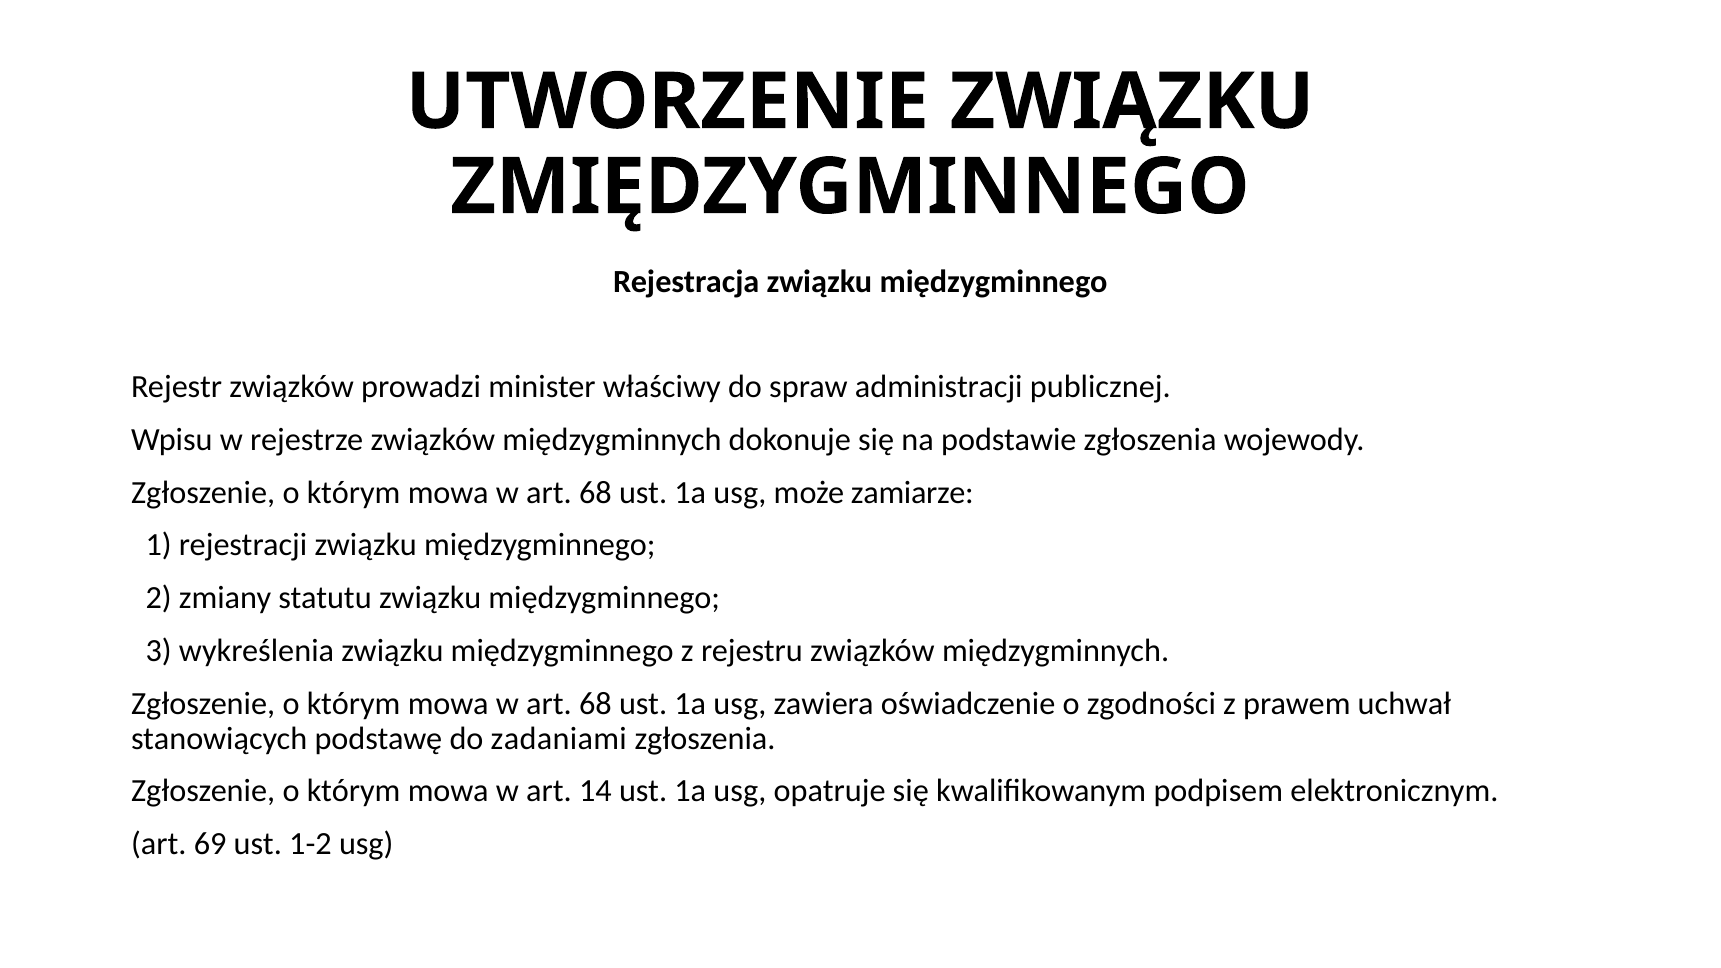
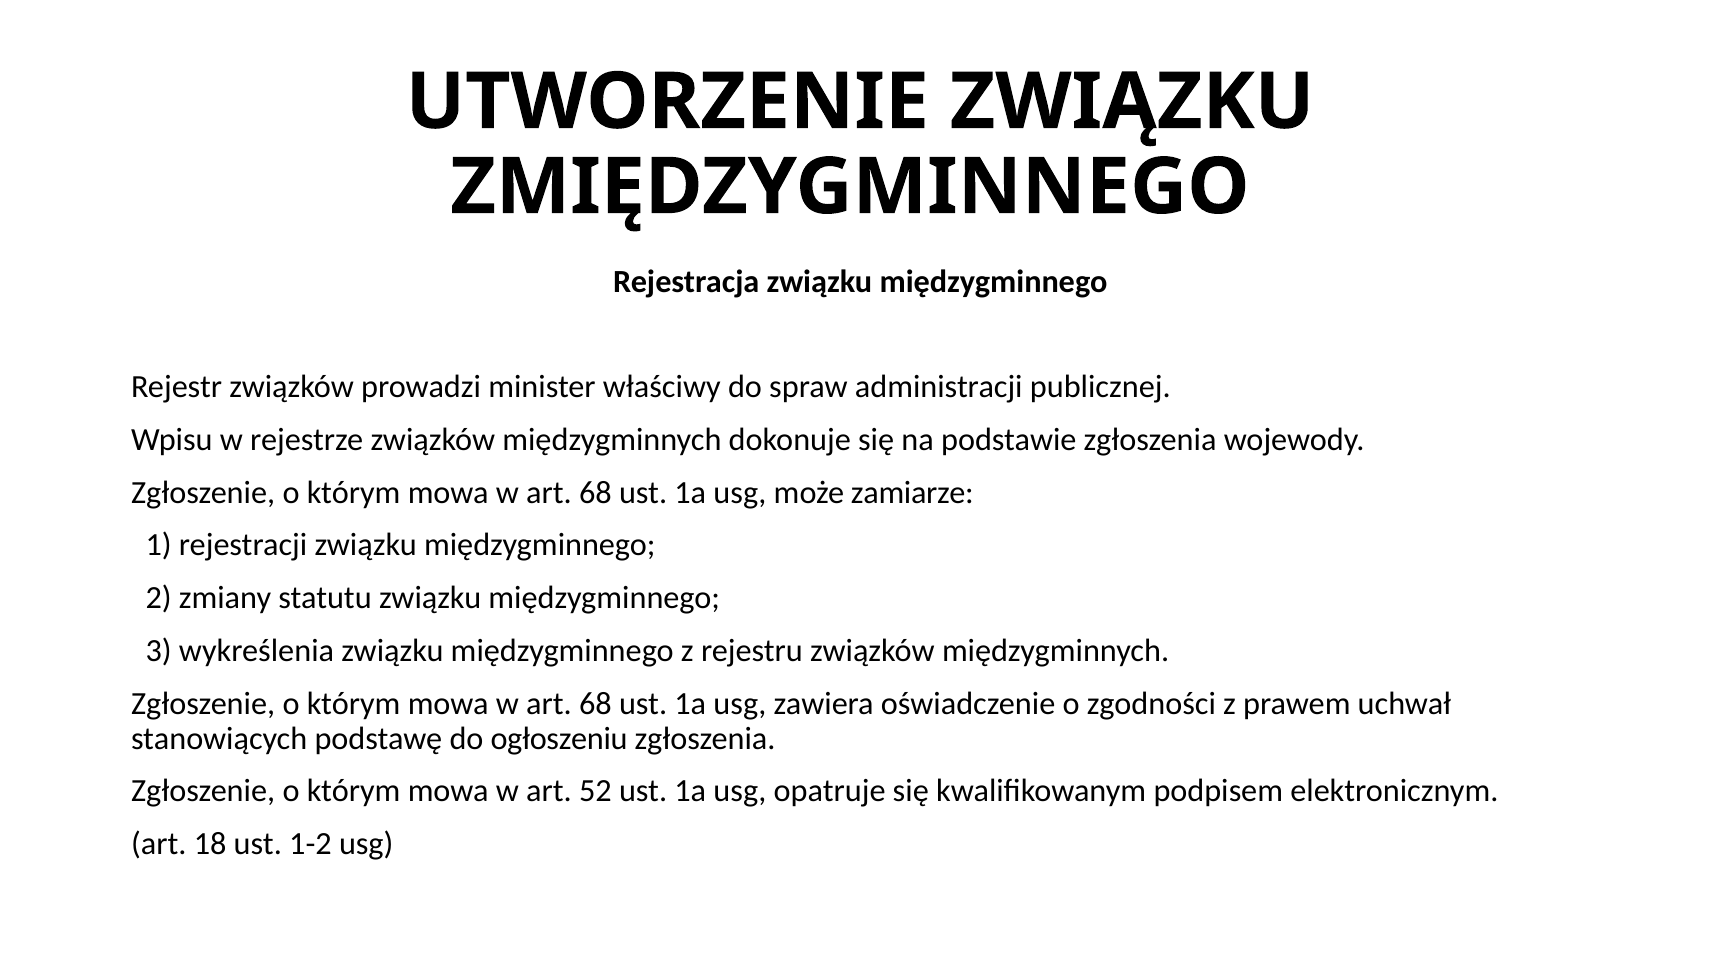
zadaniami: zadaniami -> ogłoszeniu
14: 14 -> 52
69: 69 -> 18
